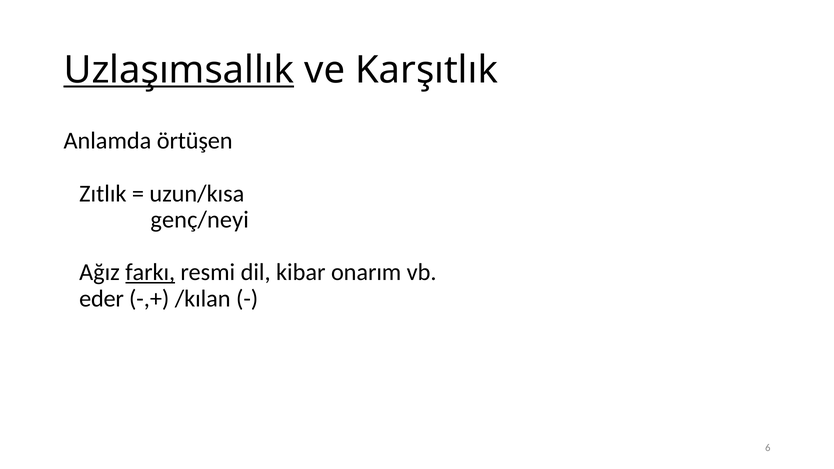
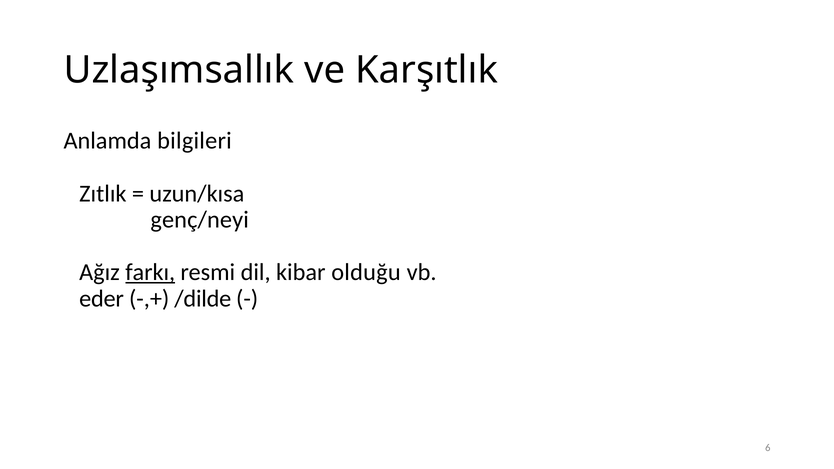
Uzlaşımsallık underline: present -> none
örtüşen: örtüşen -> bilgileri
onarım: onarım -> olduğu
/kılan: /kılan -> /dilde
